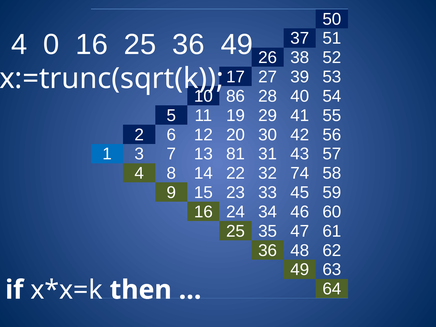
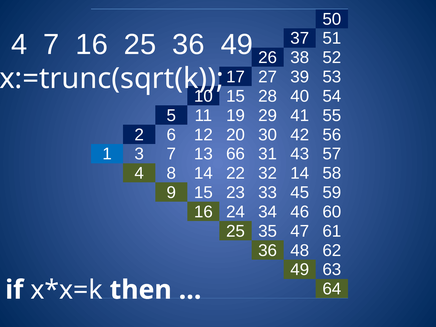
4 0: 0 -> 7
86 at (236, 96): 86 -> 15
81: 81 -> 66
32 74: 74 -> 14
